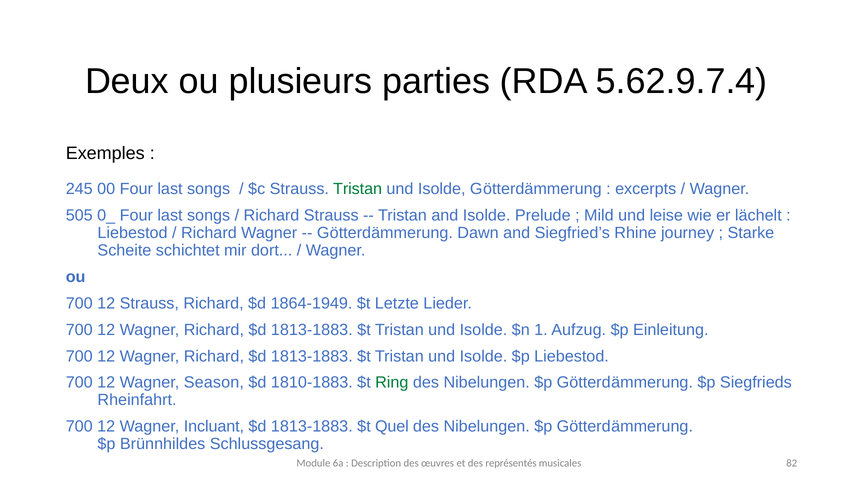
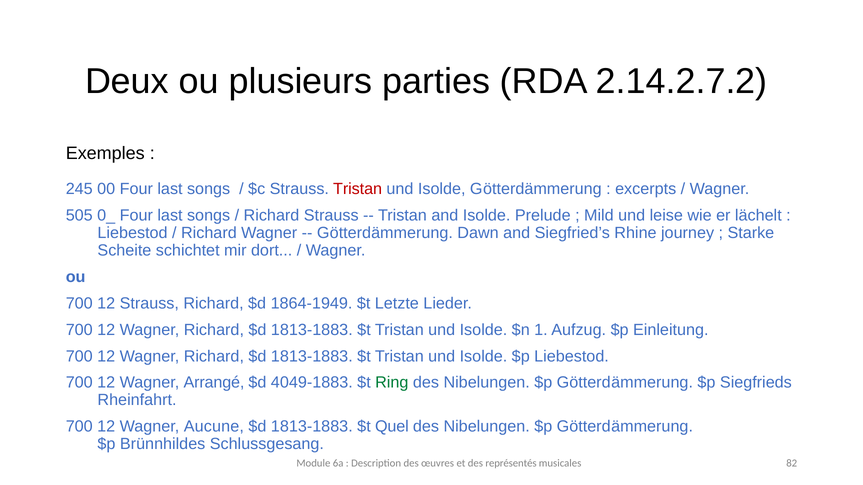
5.62.9.7.4: 5.62.9.7.4 -> 2.14.2.7.2
Tristan at (358, 189) colour: green -> red
Season: Season -> Arrangé
1810-1883: 1810-1883 -> 4049-1883
Incluant: Incluant -> Aucune
